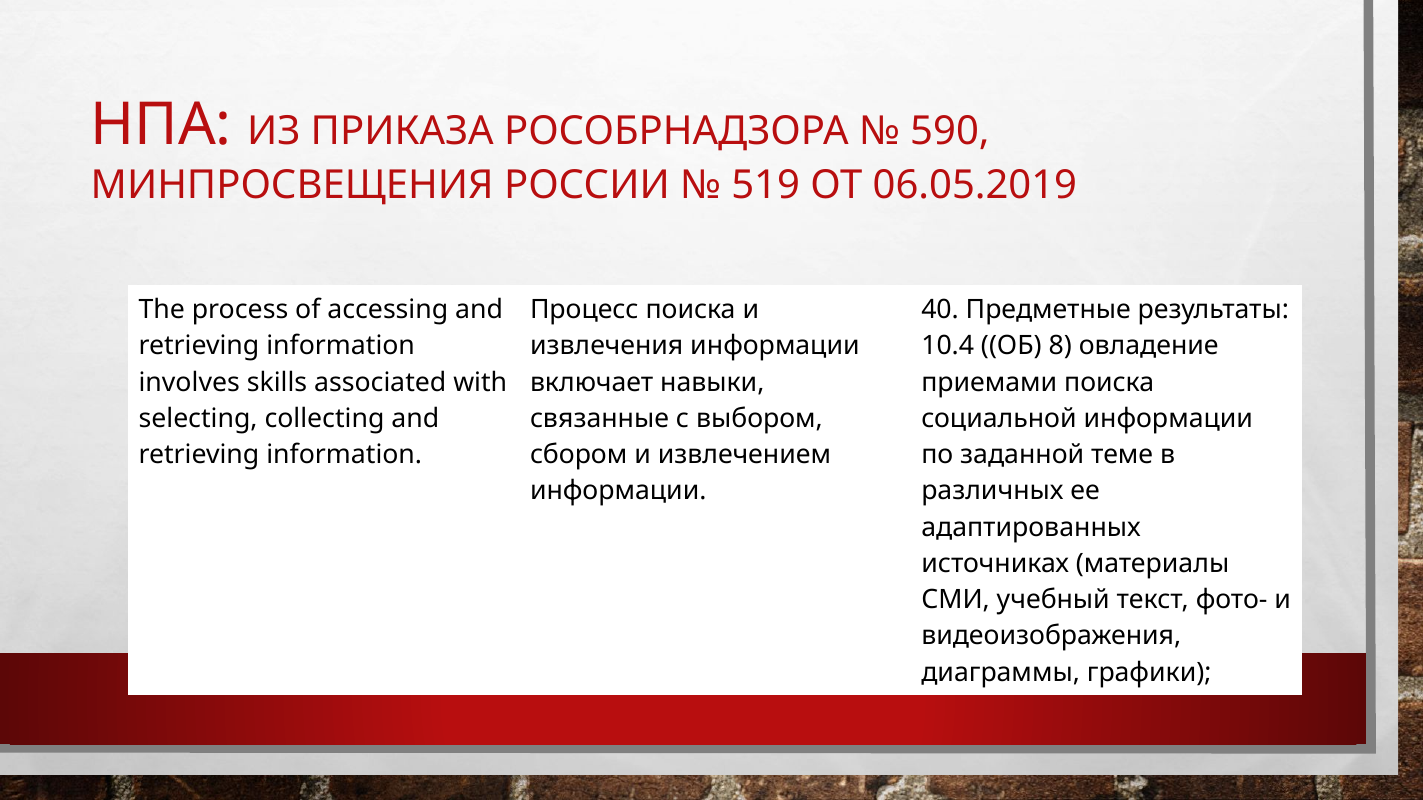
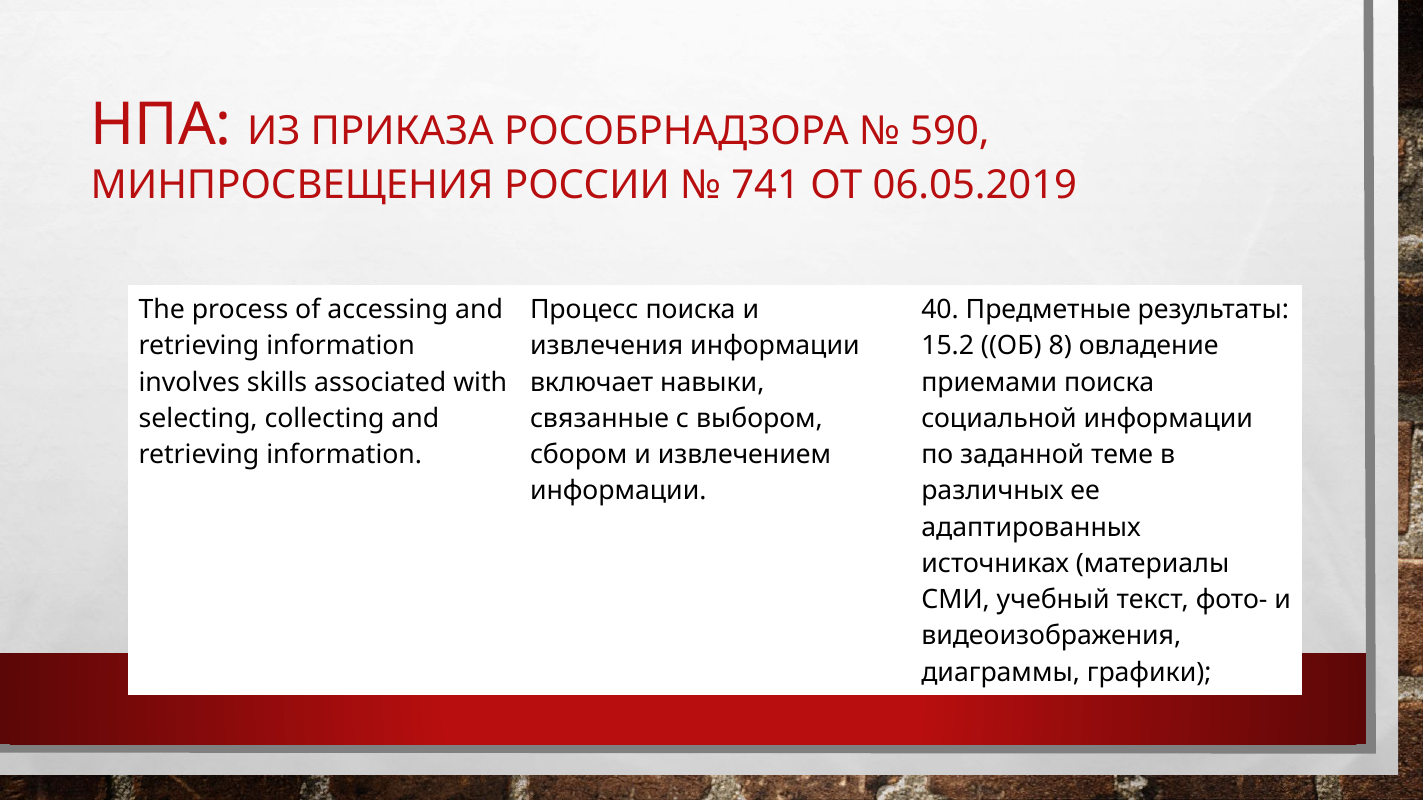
519: 519 -> 741
10.4: 10.4 -> 15.2
